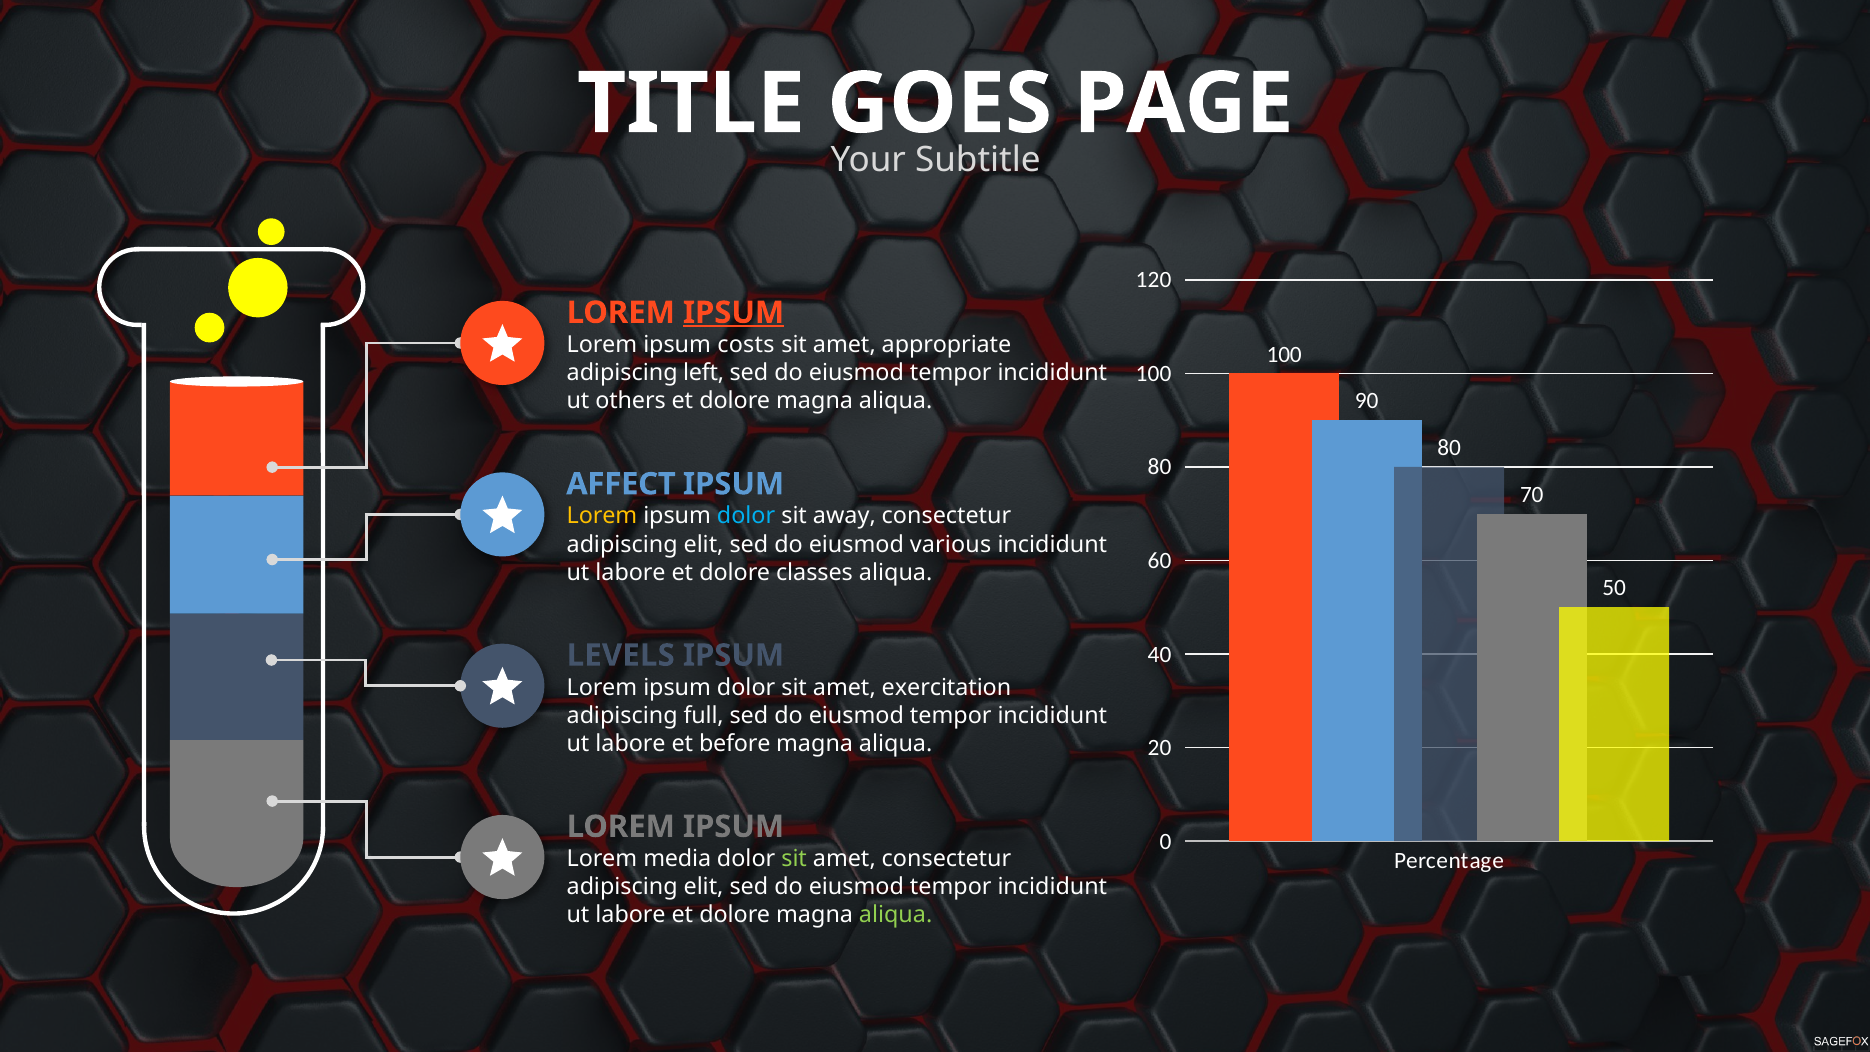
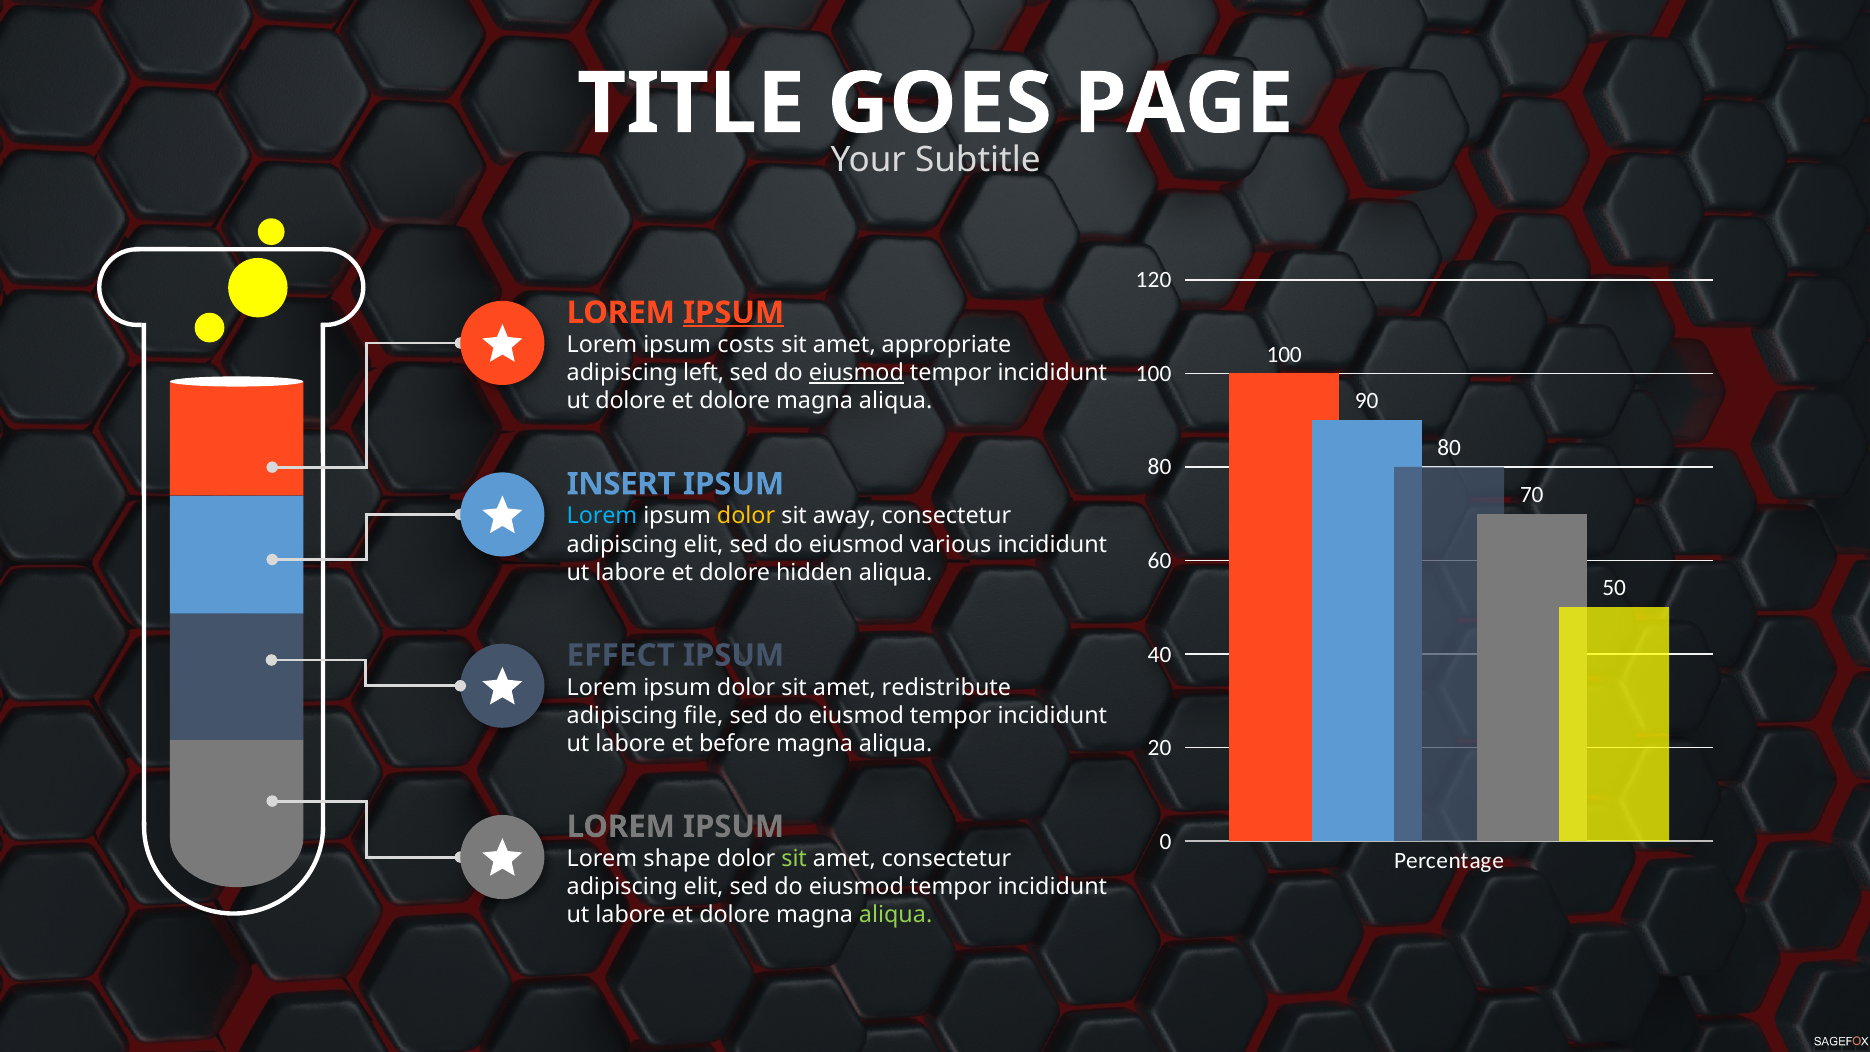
eiusmod at (856, 373) underline: none -> present
ut others: others -> dolore
AFFECT: AFFECT -> INSERT
Lorem at (602, 516) colour: yellow -> light blue
dolor at (746, 516) colour: light blue -> yellow
classes: classes -> hidden
LEVELS: LEVELS -> EFFECT
exercitation: exercitation -> redistribute
full: full -> file
media: media -> shape
